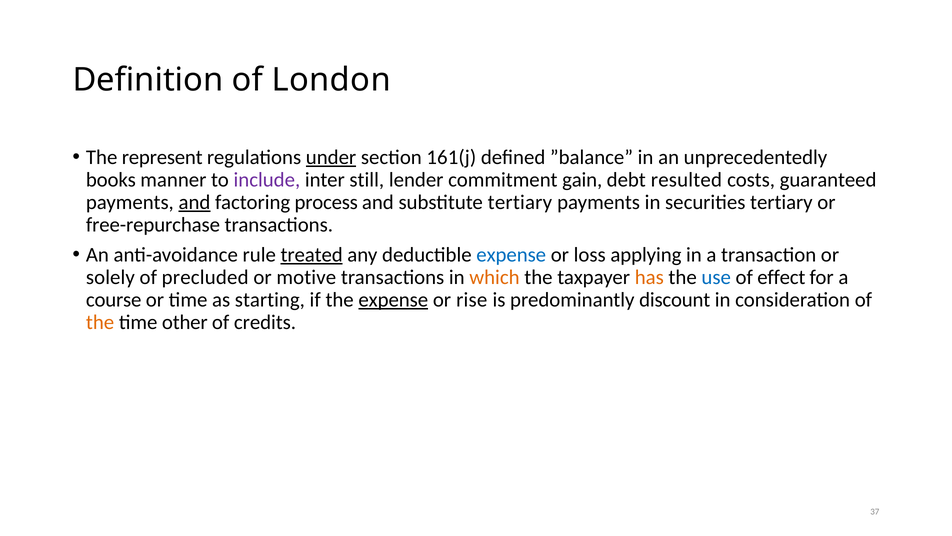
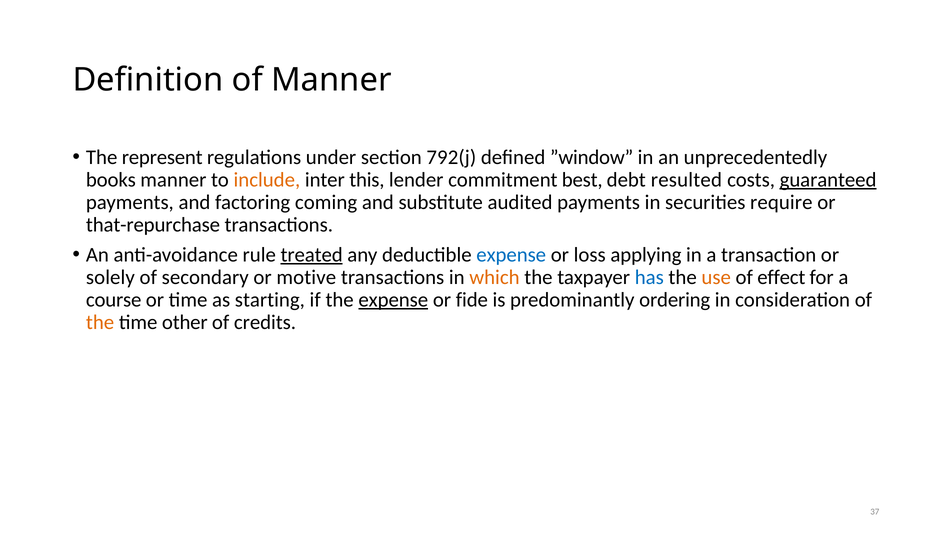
of London: London -> Manner
under underline: present -> none
161(j: 161(j -> 792(j
”balance: ”balance -> ”window
include colour: purple -> orange
still: still -> this
gain: gain -> best
guaranteed underline: none -> present
and at (194, 202) underline: present -> none
process: process -> coming
substitute tertiary: tertiary -> audited
securities tertiary: tertiary -> require
free-repurchase: free-repurchase -> that-repurchase
precluded: precluded -> secondary
has colour: orange -> blue
use colour: blue -> orange
rise: rise -> fide
discount: discount -> ordering
